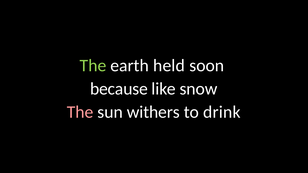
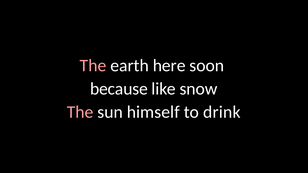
The at (93, 66) colour: light green -> pink
held: held -> here
withers: withers -> himself
